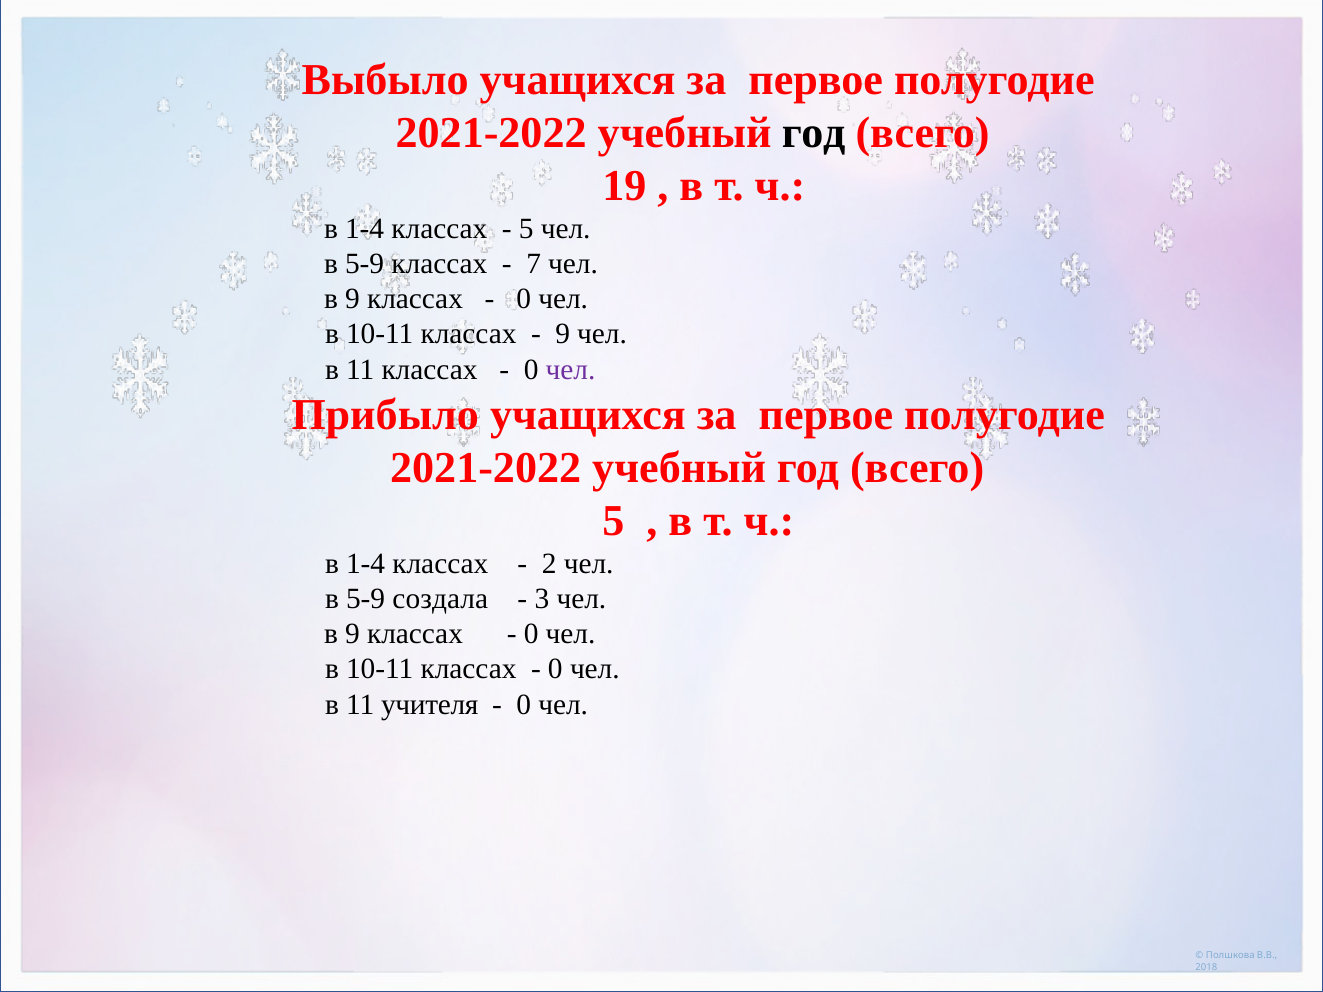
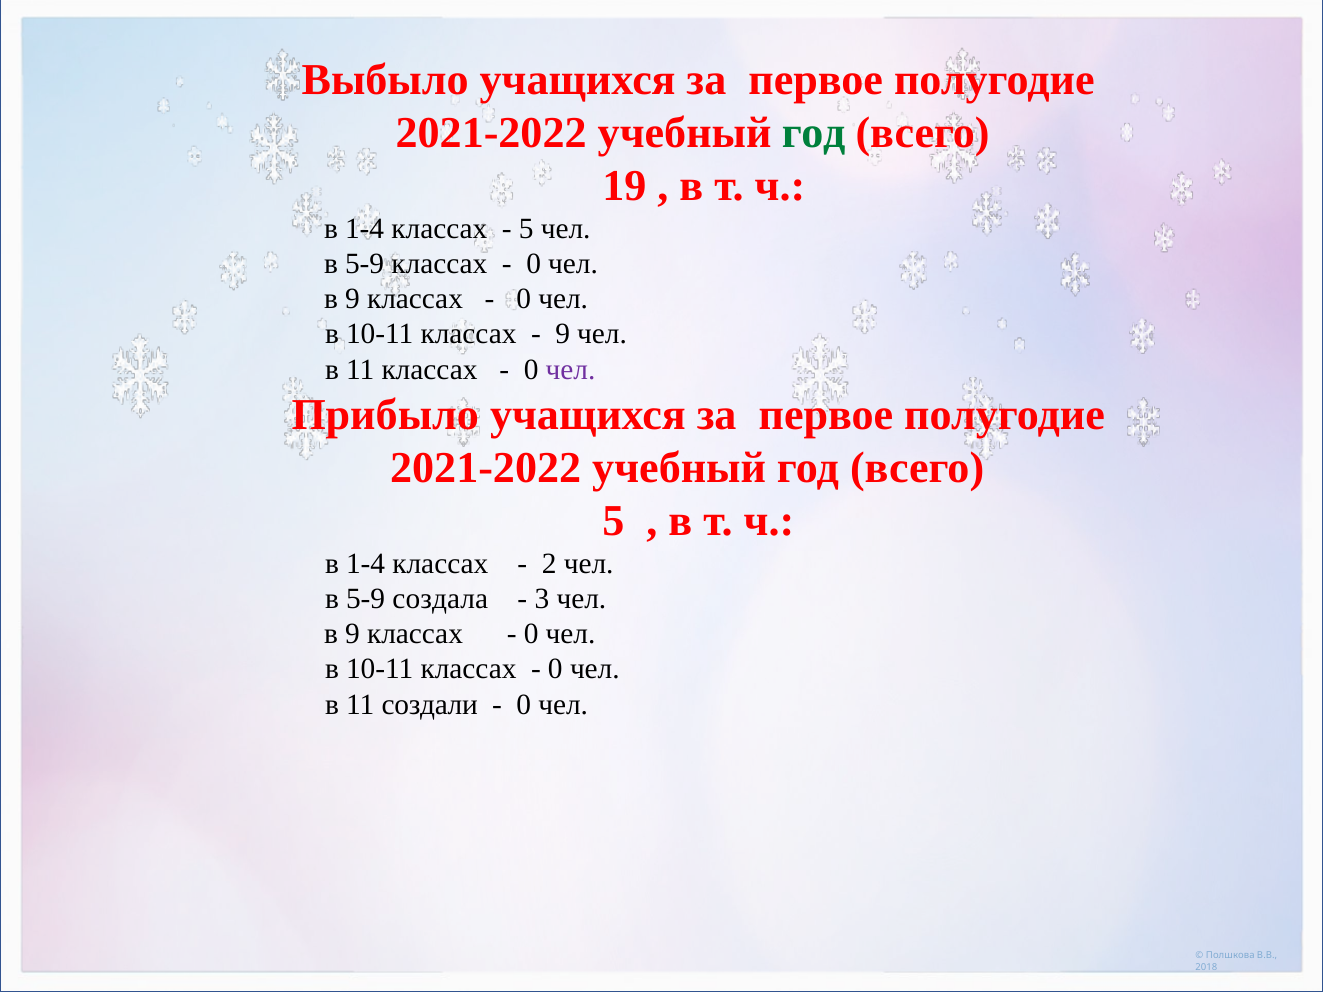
год at (814, 133) colour: black -> green
7 at (534, 264): 7 -> 0
учителя: учителя -> создали
